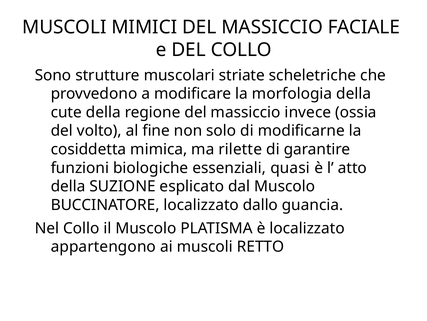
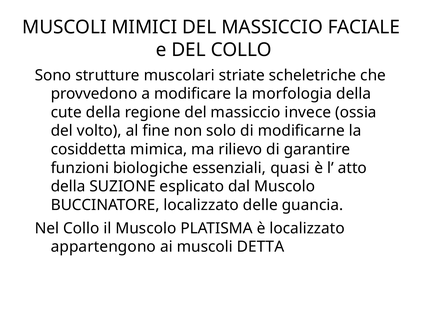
rilette: rilette -> rilievo
dallo: dallo -> delle
RETTO: RETTO -> DETTA
